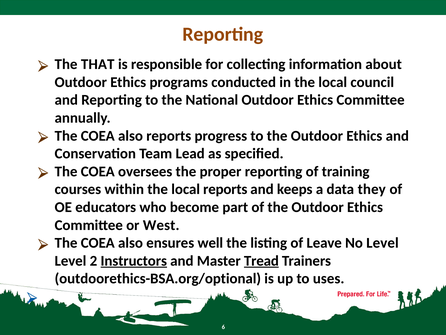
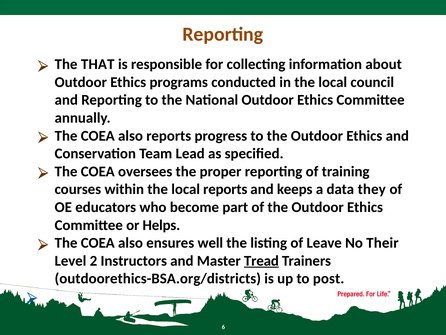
West: West -> Helps
No Level: Level -> Their
Instructors underline: present -> none
outdoorethics-BSA.org/optional: outdoorethics-BSA.org/optional -> outdoorethics-BSA.org/districts
uses: uses -> post
